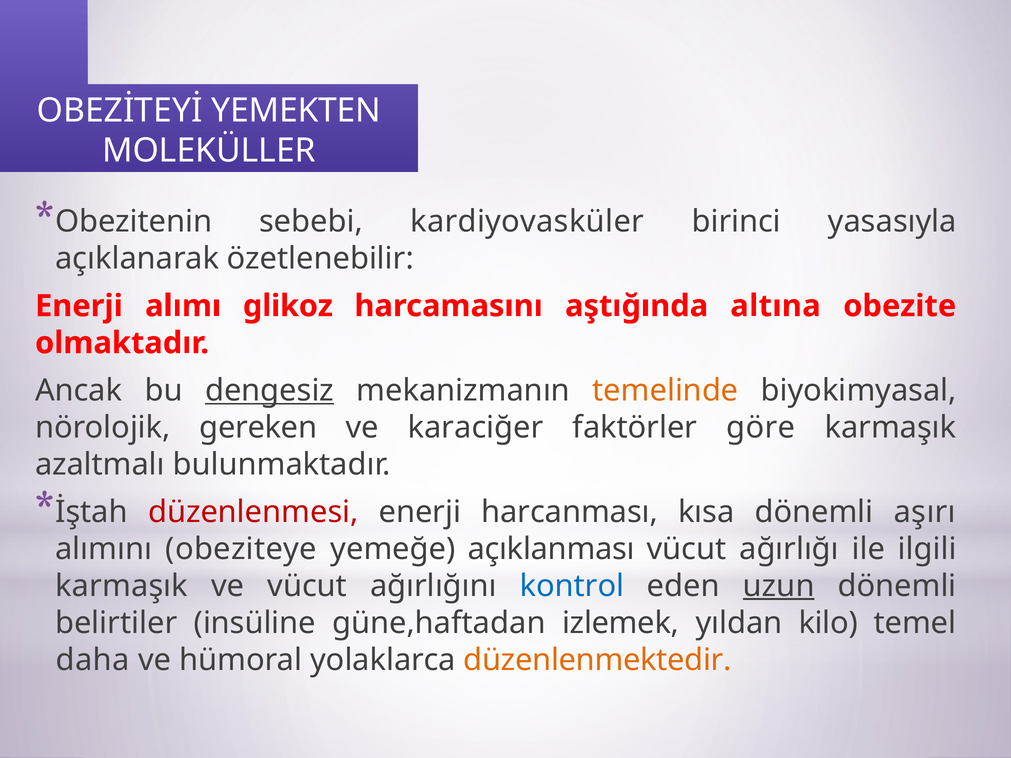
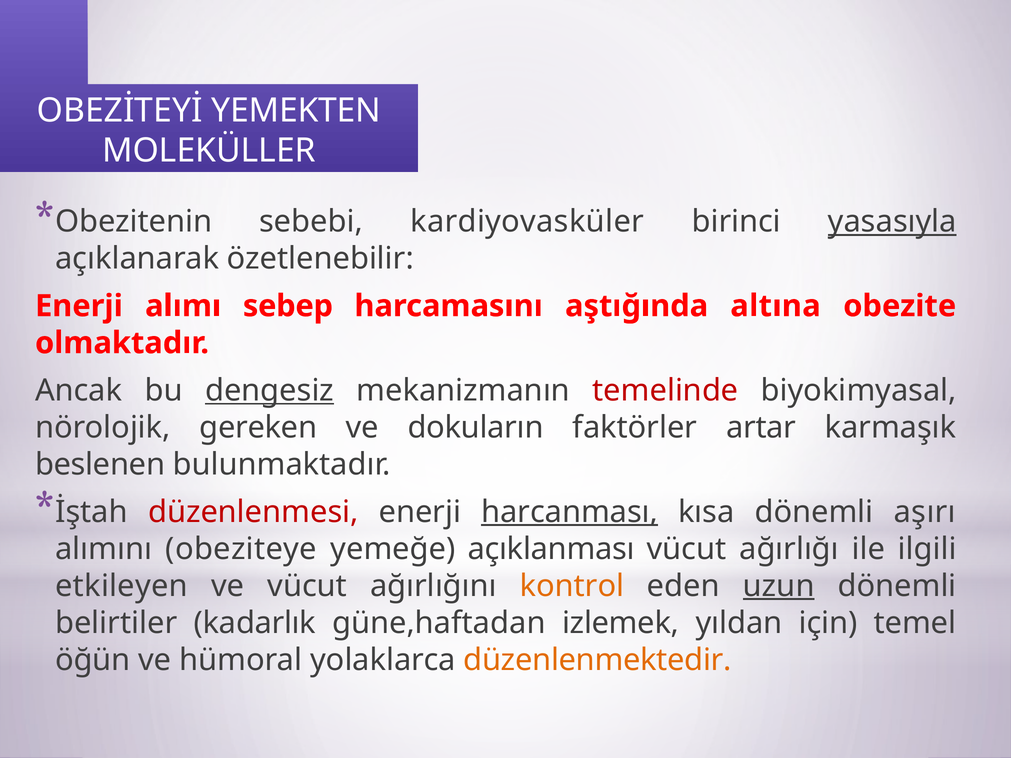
yasasıyla underline: none -> present
glikoz: glikoz -> sebep
temelinde colour: orange -> red
karaciğer: karaciğer -> dokuların
göre: göre -> artar
azaltmalı: azaltmalı -> beslenen
harcanması underline: none -> present
karmaşık at (122, 586): karmaşık -> etkileyen
kontrol colour: blue -> orange
insüline: insüline -> kadarlık
kilo: kilo -> için
daha: daha -> öğün
